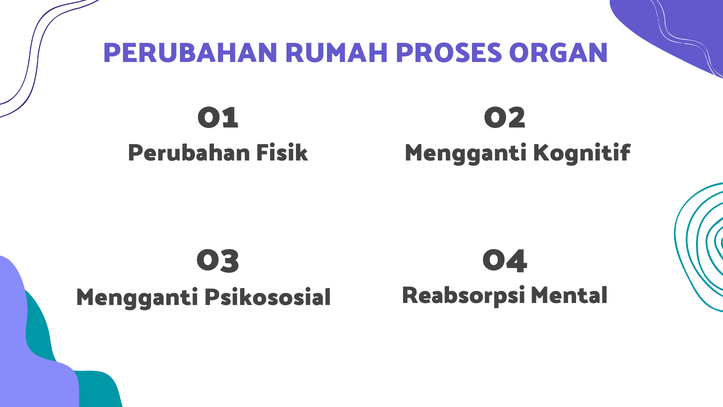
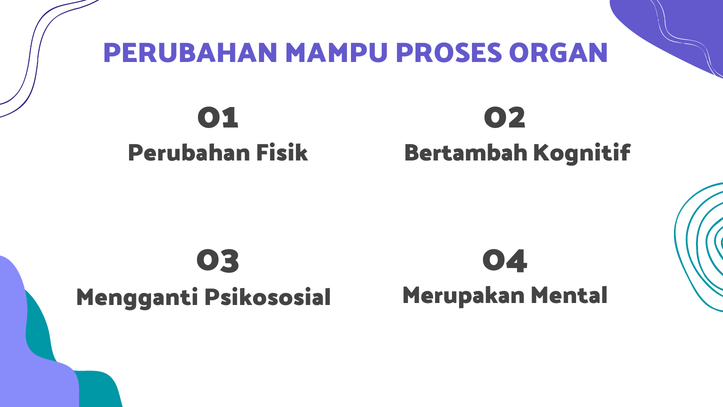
RUMAH: RUMAH -> MAMPU
Fisik Mengganti: Mengganti -> Bertambah
Reabsorpsi: Reabsorpsi -> Merupakan
